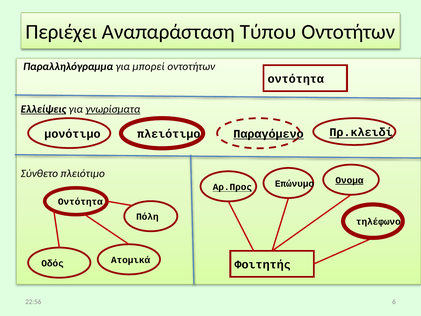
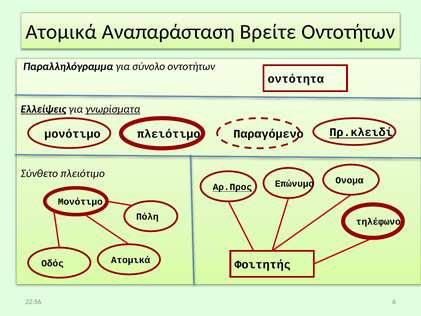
Περιέχει at (61, 32): Περιέχει -> Ατομικά
Τύπου: Τύπου -> Βρείτε
μπορεί: μπορεί -> σύνολο
Παραγόμενο underline: present -> none
Ονομα underline: present -> none
Οντότητα at (80, 202): Οντότητα -> Μονότιμο
